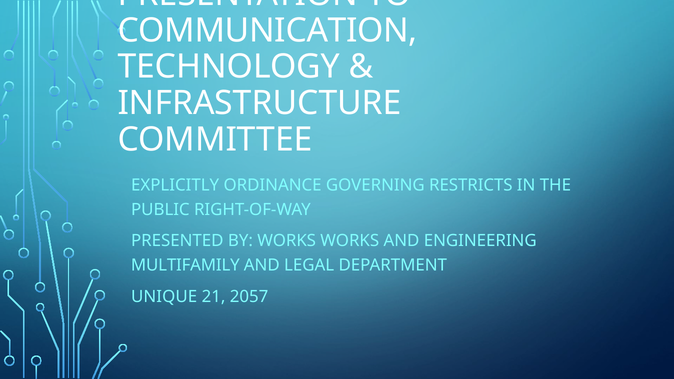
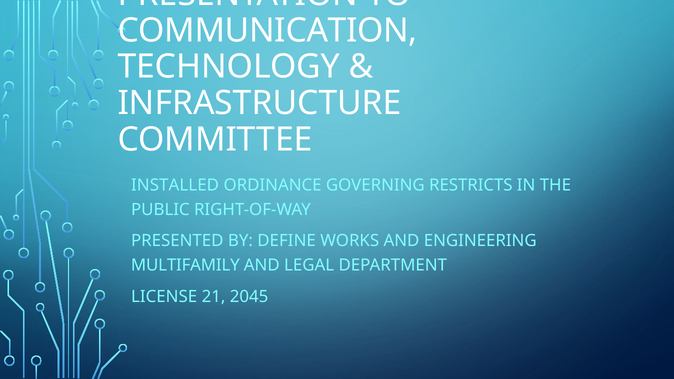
EXPLICITLY: EXPLICITLY -> INSTALLED
BY WORKS: WORKS -> DEFINE
UNIQUE: UNIQUE -> LICENSE
2057: 2057 -> 2045
